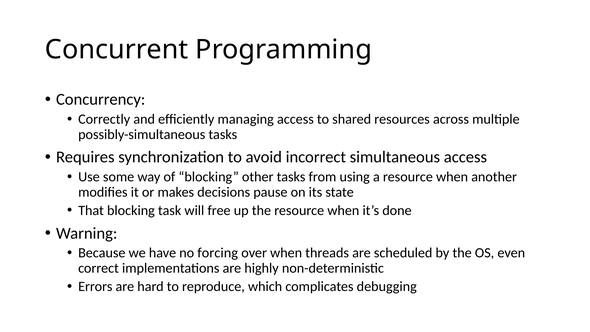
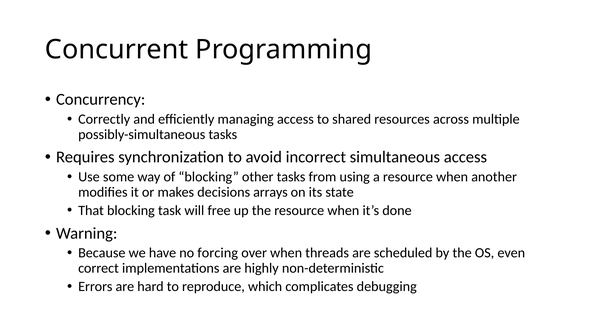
pause: pause -> arrays
